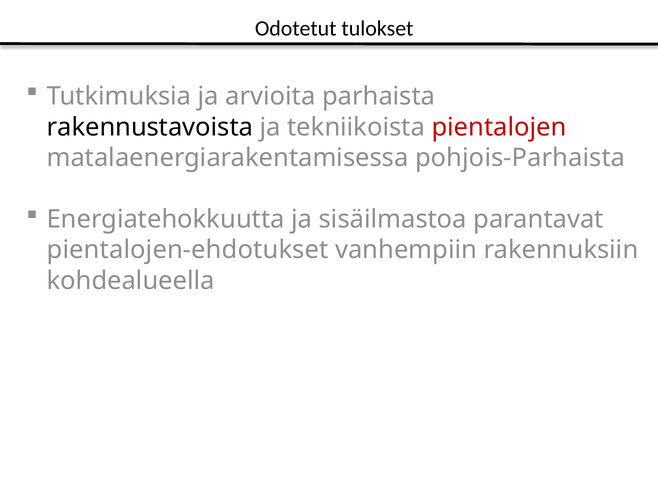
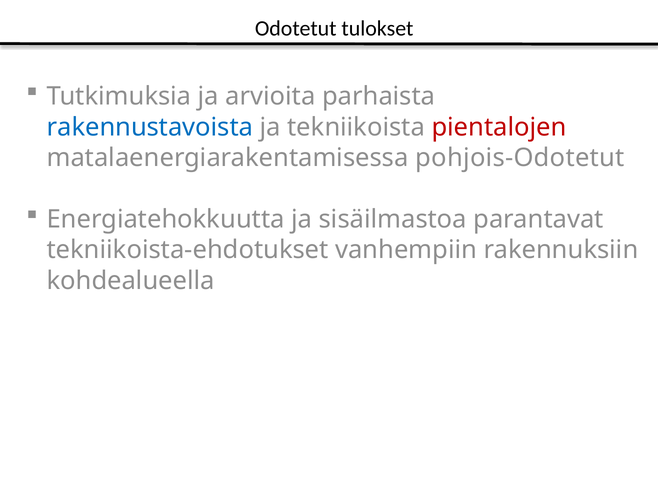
rakennustavoista colour: black -> blue
pohjois-Parhaista: pohjois-Parhaista -> pohjois-Odotetut
pientalojen-ehdotukset: pientalojen-ehdotukset -> tekniikoista-ehdotukset
